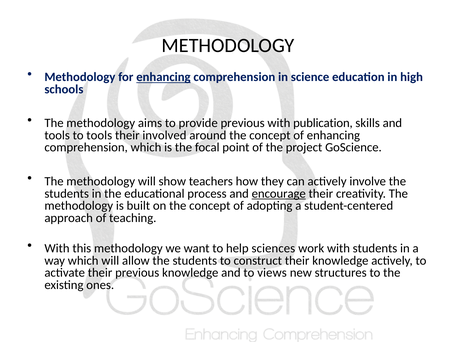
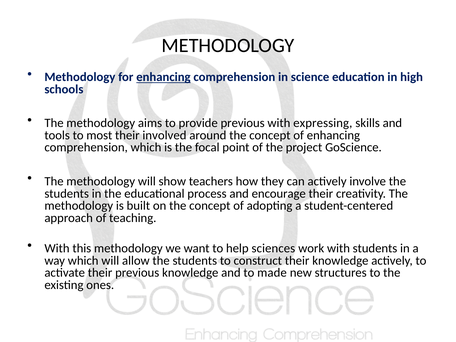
publication: publication -> expressing
to tools: tools -> most
encourage underline: present -> none
views: views -> made
